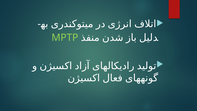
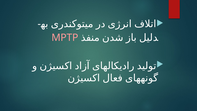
MPTP colour: light green -> pink
